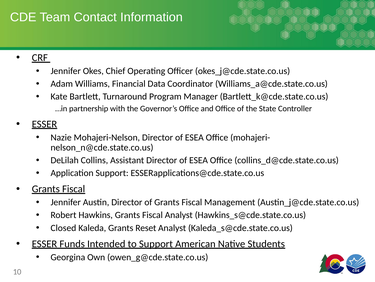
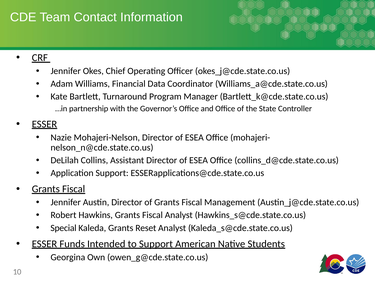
Closed: Closed -> Special
